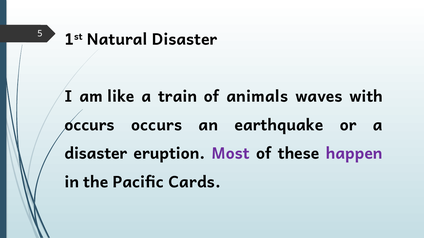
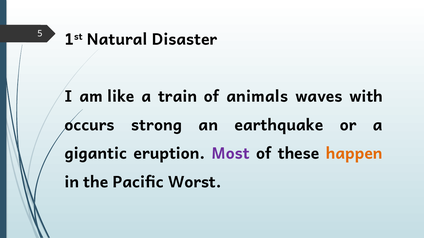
occurs occurs: occurs -> strong
disaster at (96, 154): disaster -> gigantic
happen colour: purple -> orange
Cards: Cards -> Worst
